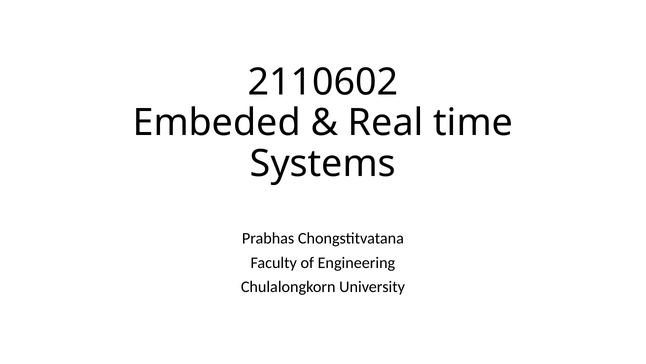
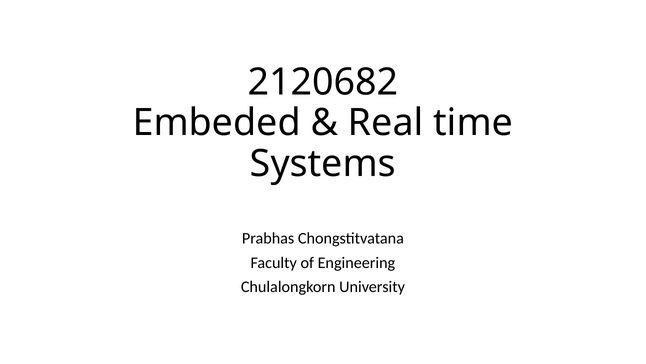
2110602: 2110602 -> 2120682
